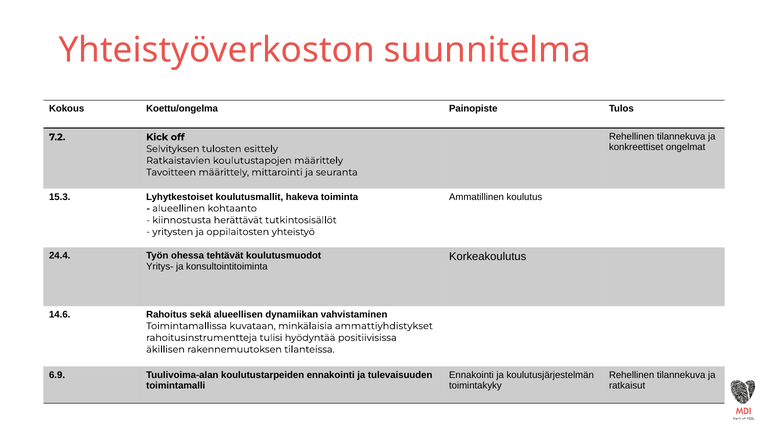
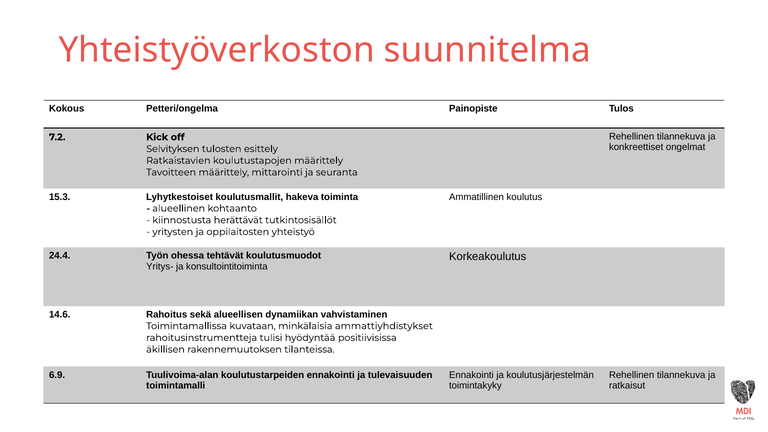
Koettu/ongelma: Koettu/ongelma -> Petteri/ongelma
